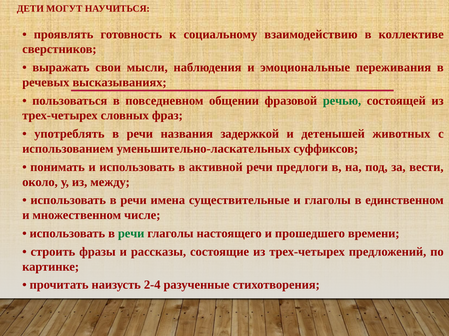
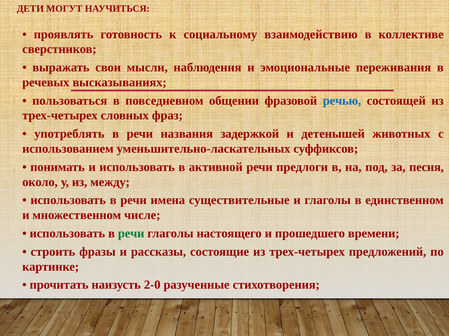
речью colour: green -> blue
вести: вести -> песня
2-4: 2-4 -> 2-0
